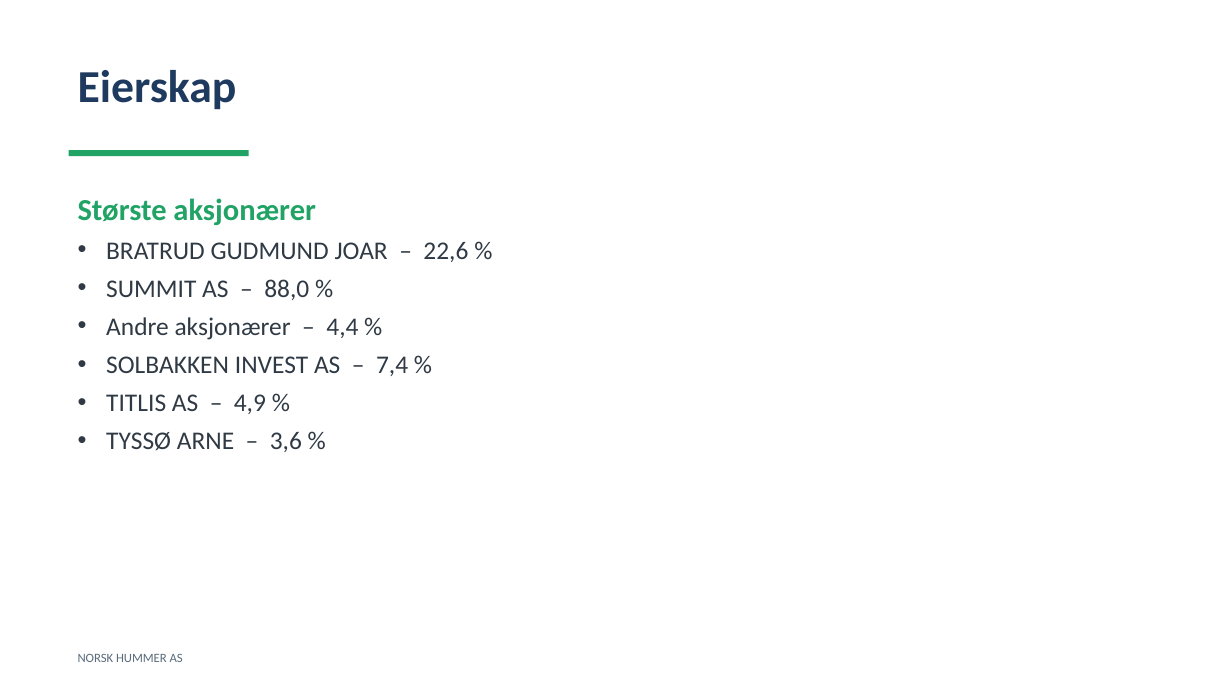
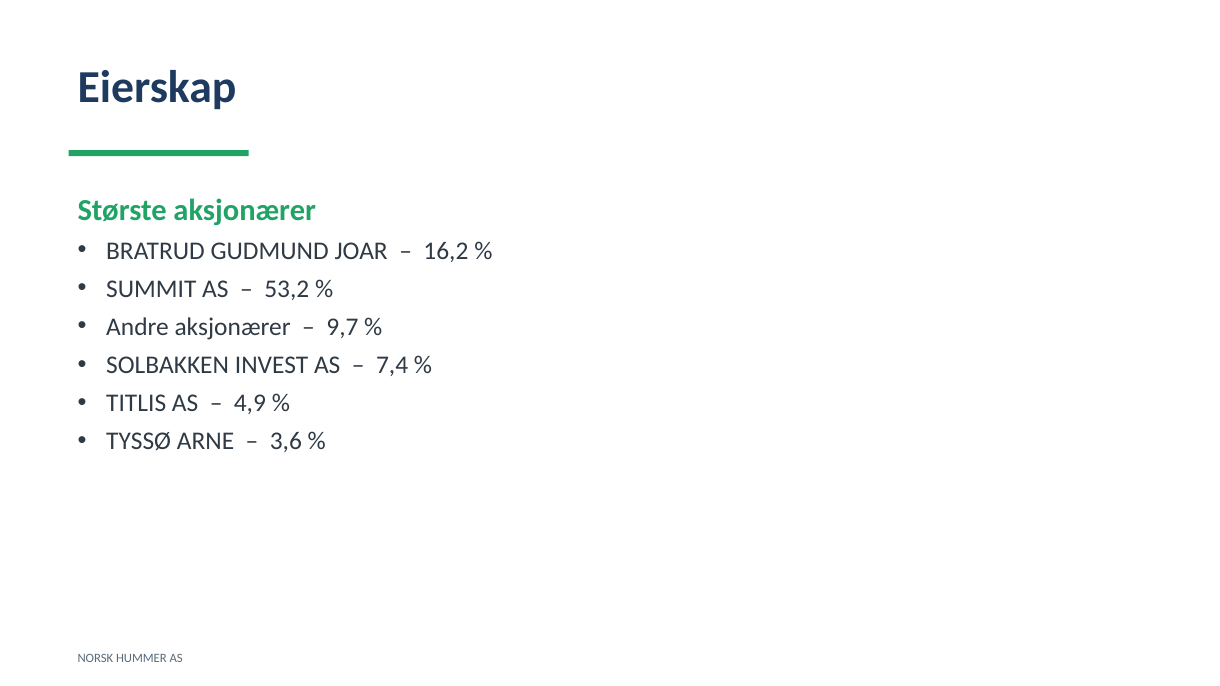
22,6: 22,6 -> 16,2
88,0: 88,0 -> 53,2
4,4: 4,4 -> 9,7
